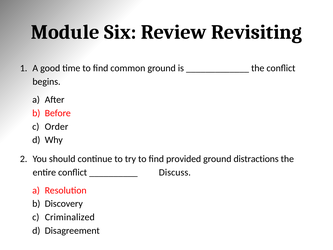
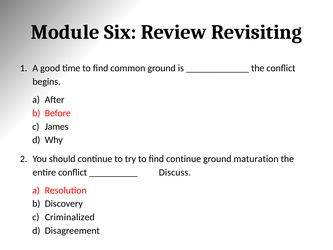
Order: Order -> James
find provided: provided -> continue
distractions: distractions -> maturation
